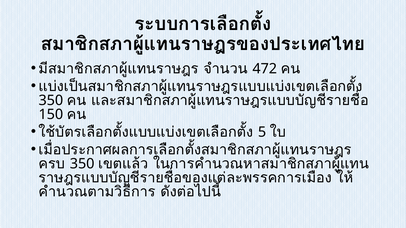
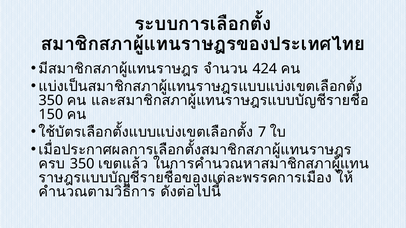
472: 472 -> 424
5: 5 -> 7
